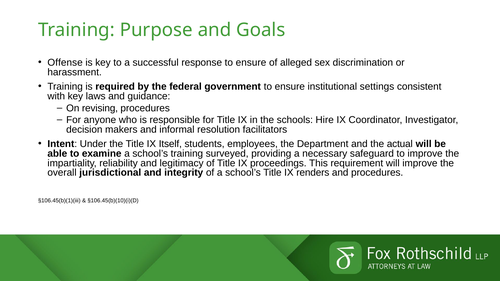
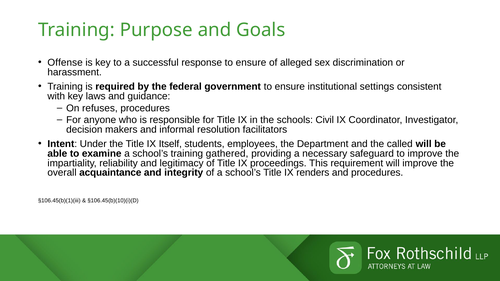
revising: revising -> refuses
Hire: Hire -> Civil
actual: actual -> called
surveyed: surveyed -> gathered
jurisdictional: jurisdictional -> acquaintance
